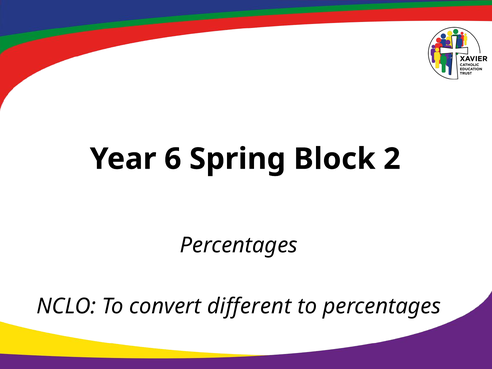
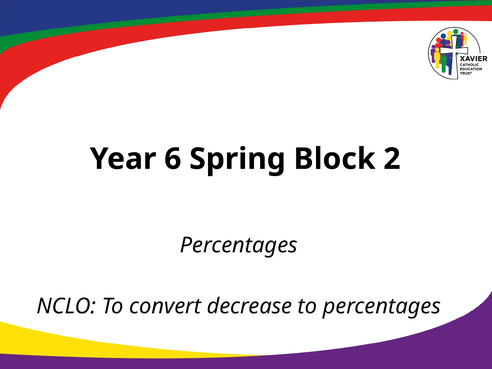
different: different -> decrease
